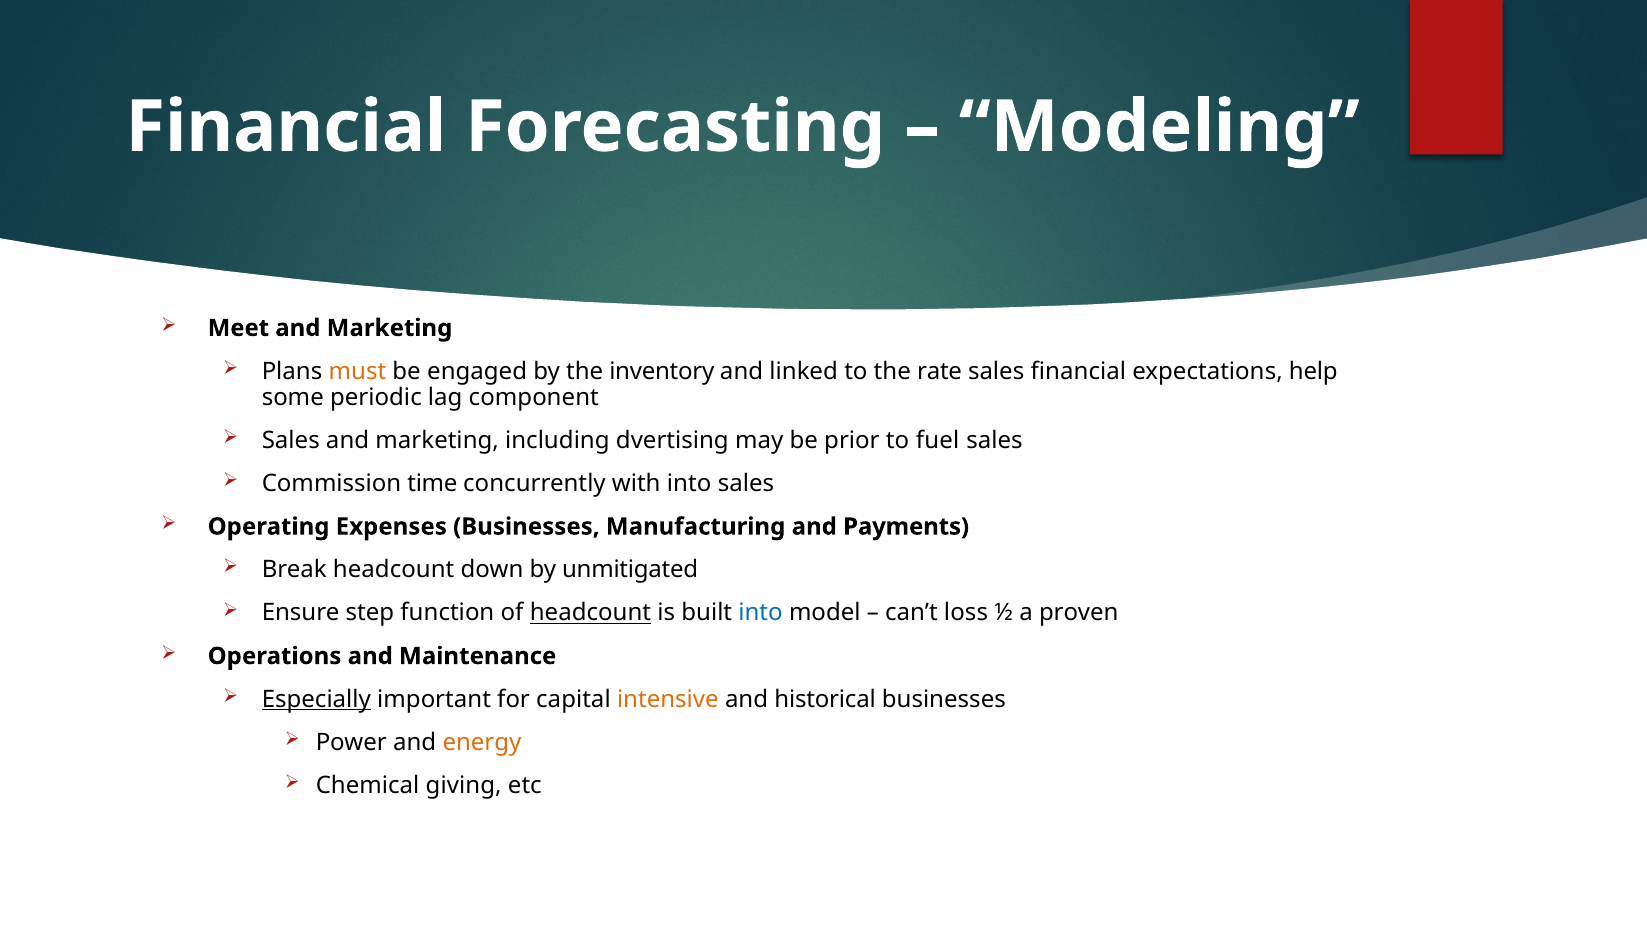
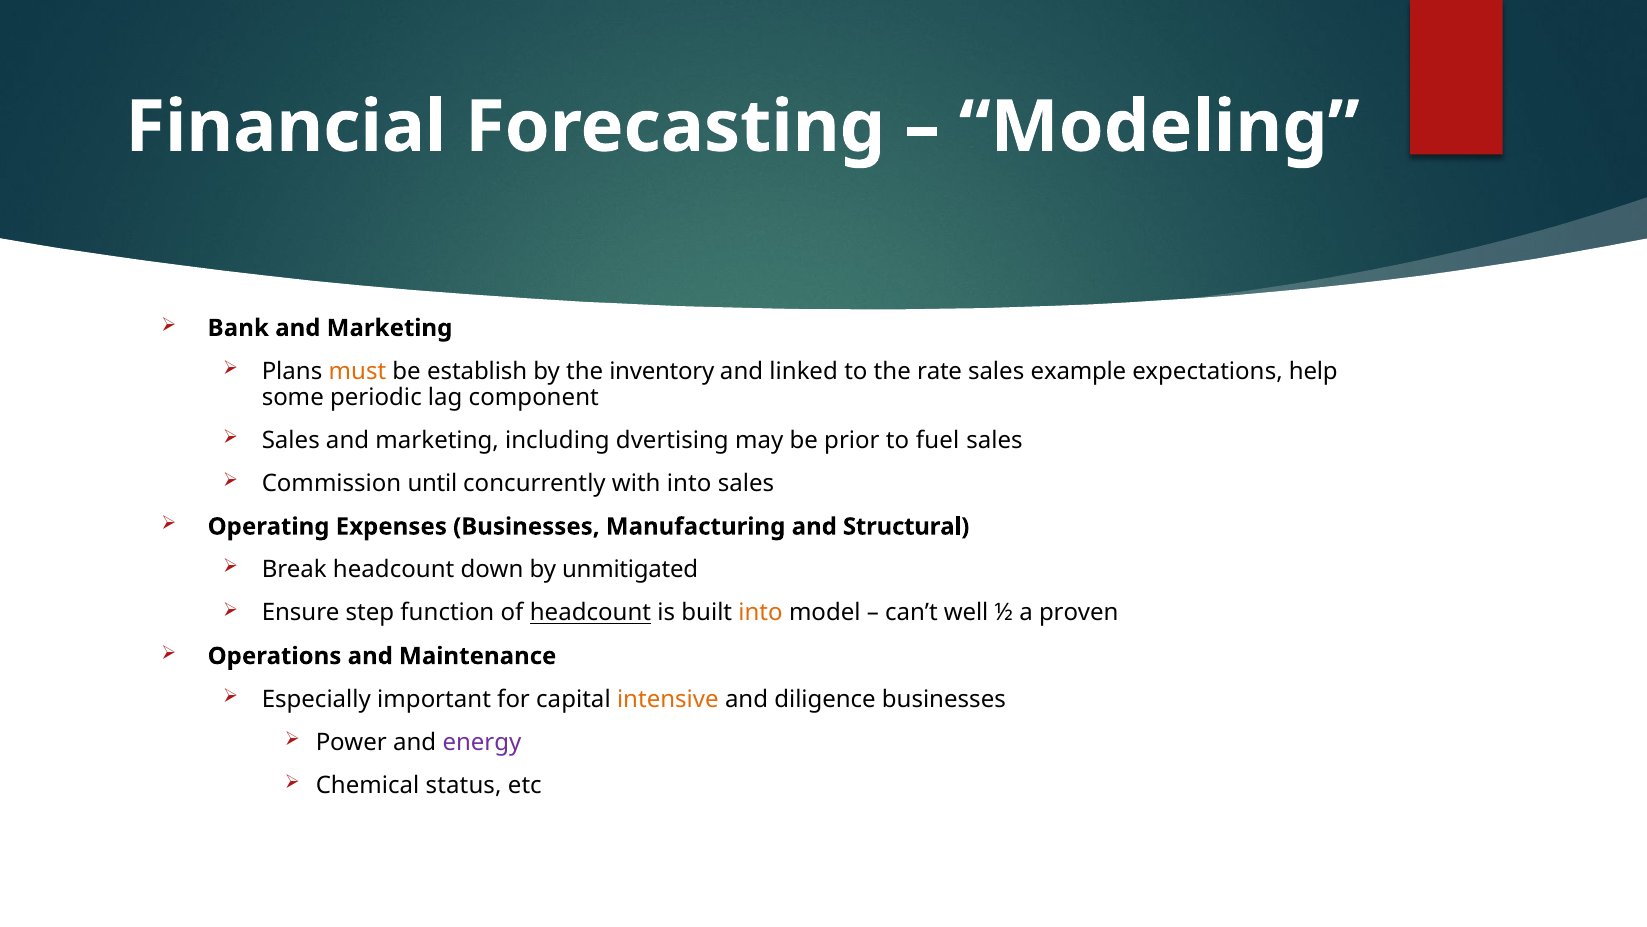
Meet: Meet -> Bank
engaged: engaged -> establish
sales financial: financial -> example
time: time -> until
Payments: Payments -> Structural
into at (761, 613) colour: blue -> orange
loss: loss -> well
Especially underline: present -> none
historical: historical -> diligence
energy colour: orange -> purple
giving: giving -> status
